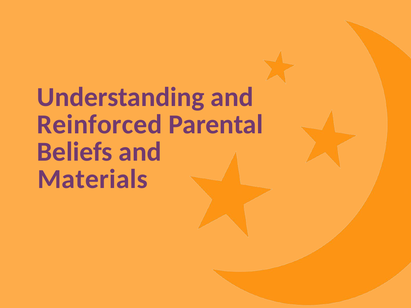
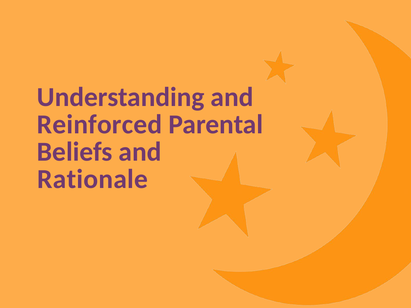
Materials: Materials -> Rationale
